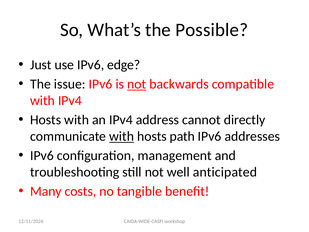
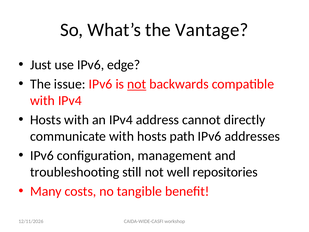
Possible: Possible -> Vantage
with at (122, 136) underline: present -> none
anticipated: anticipated -> repositories
